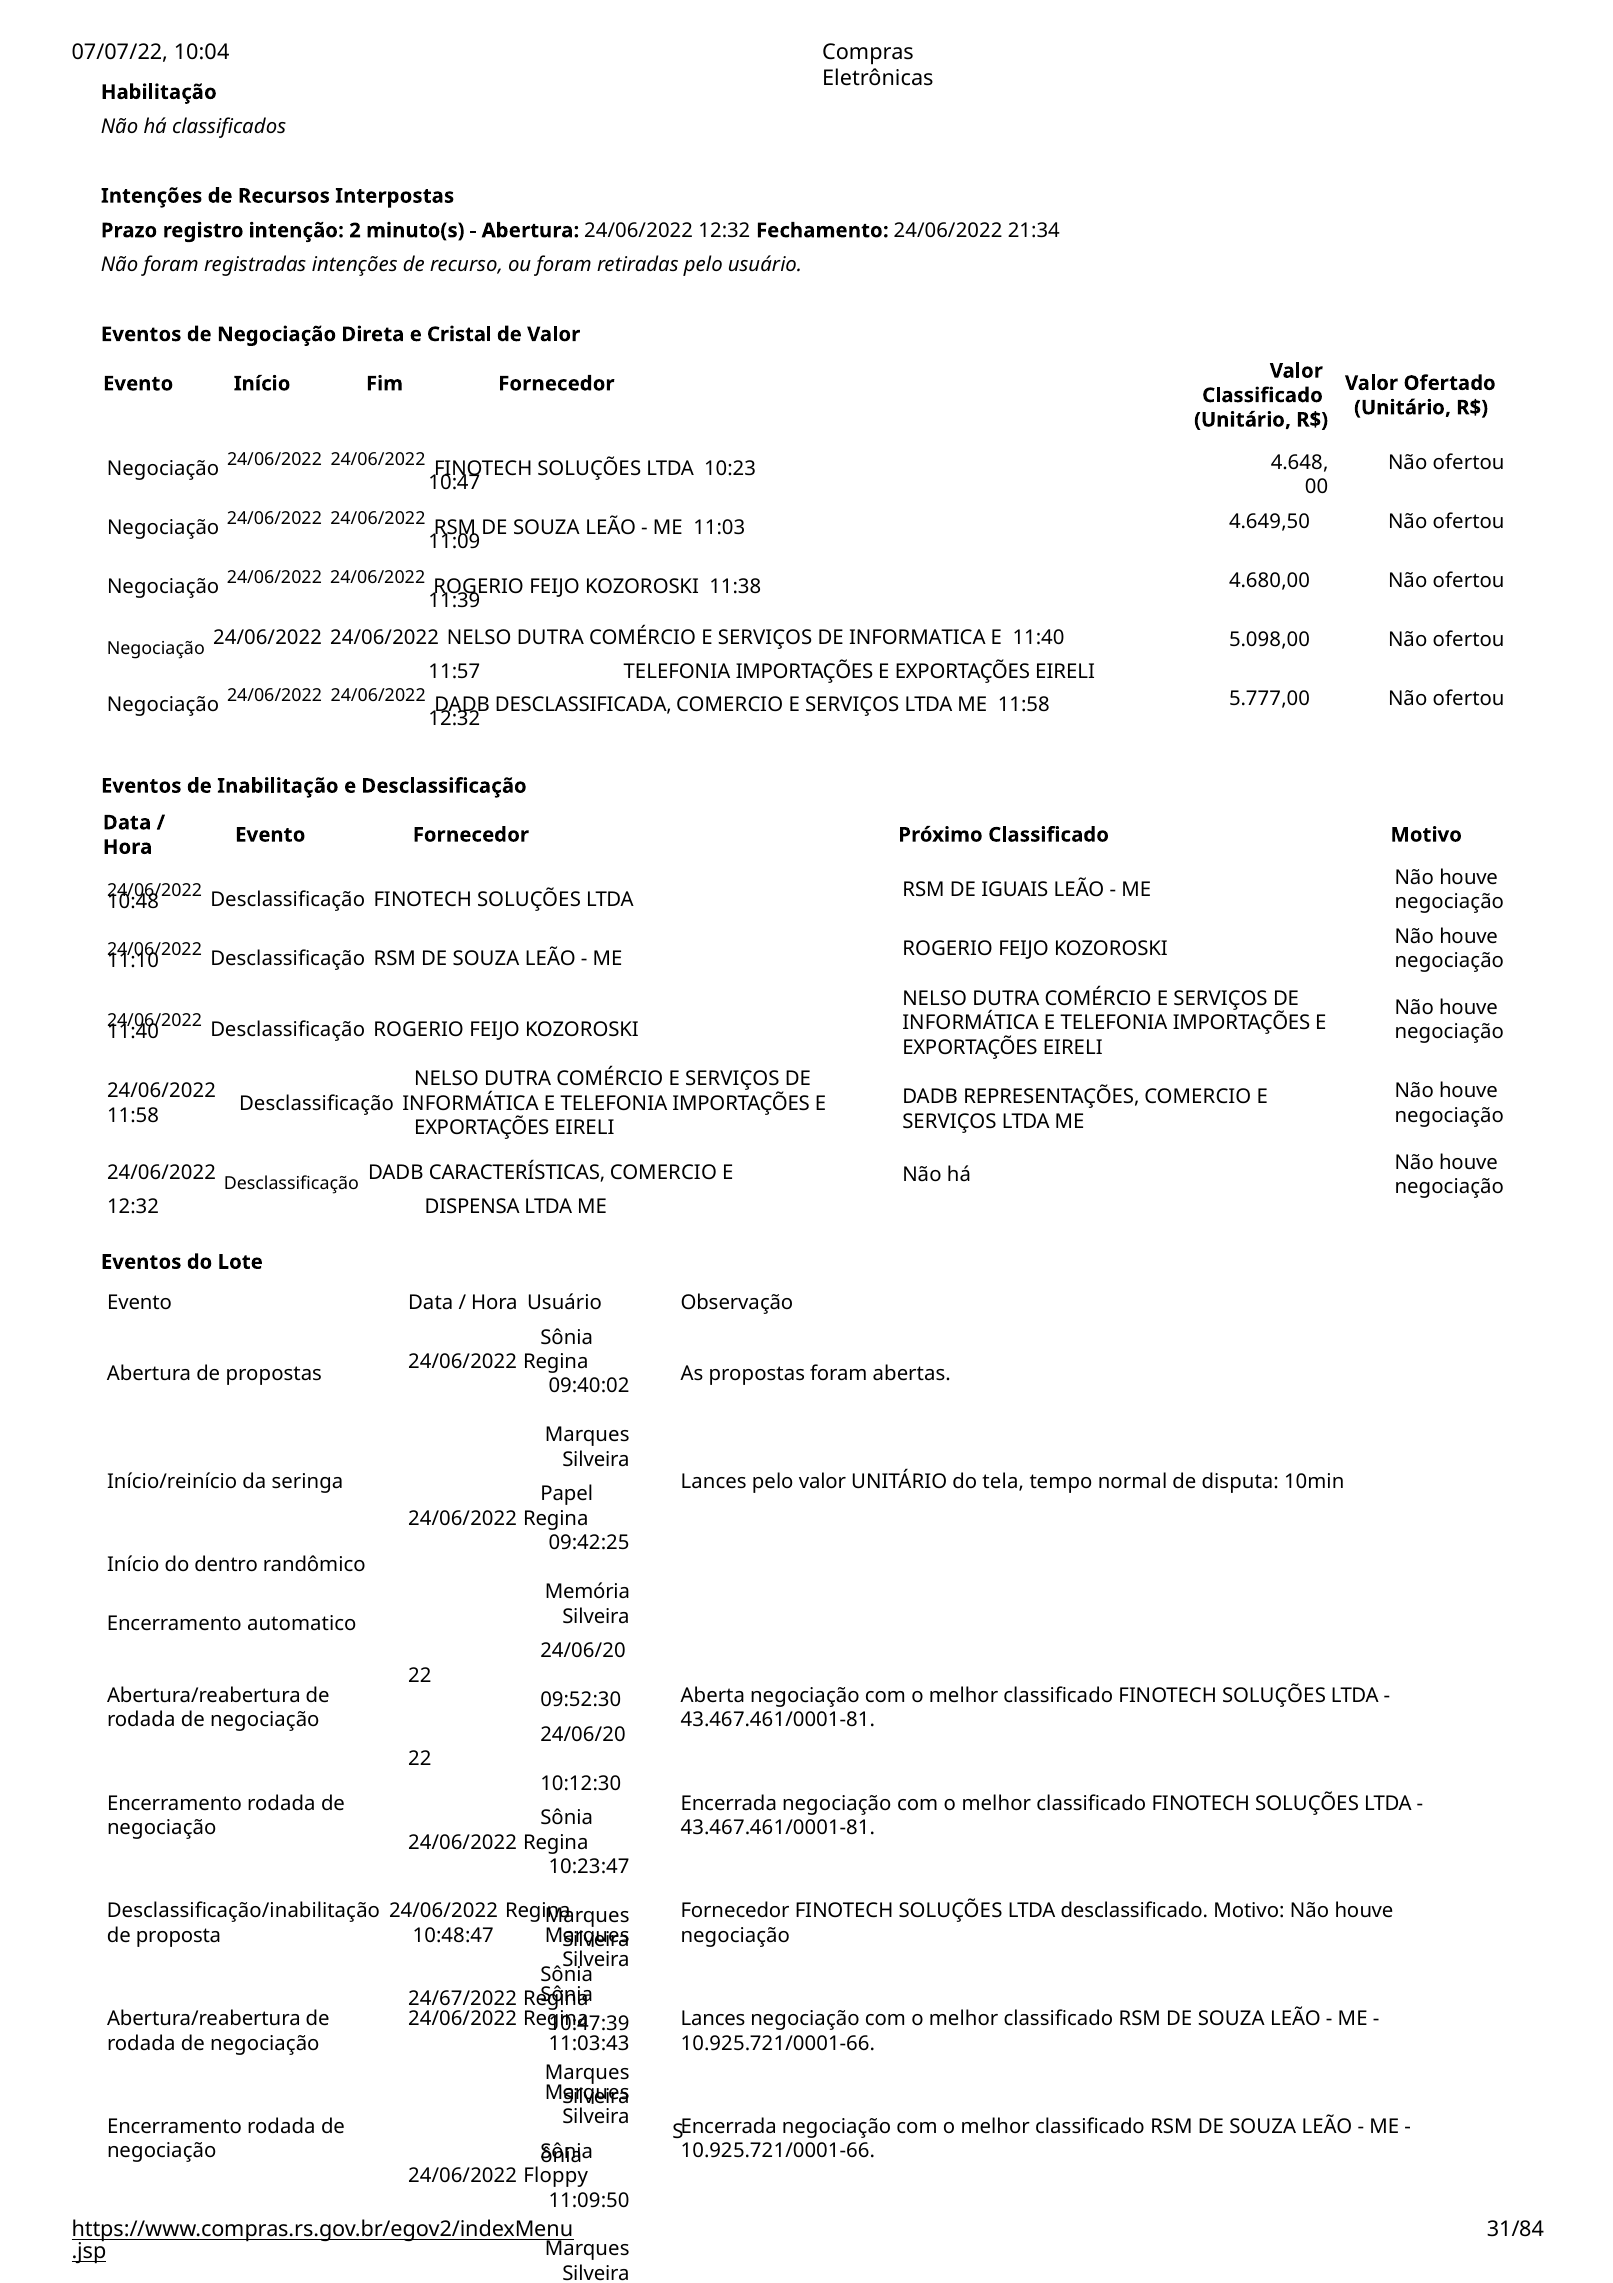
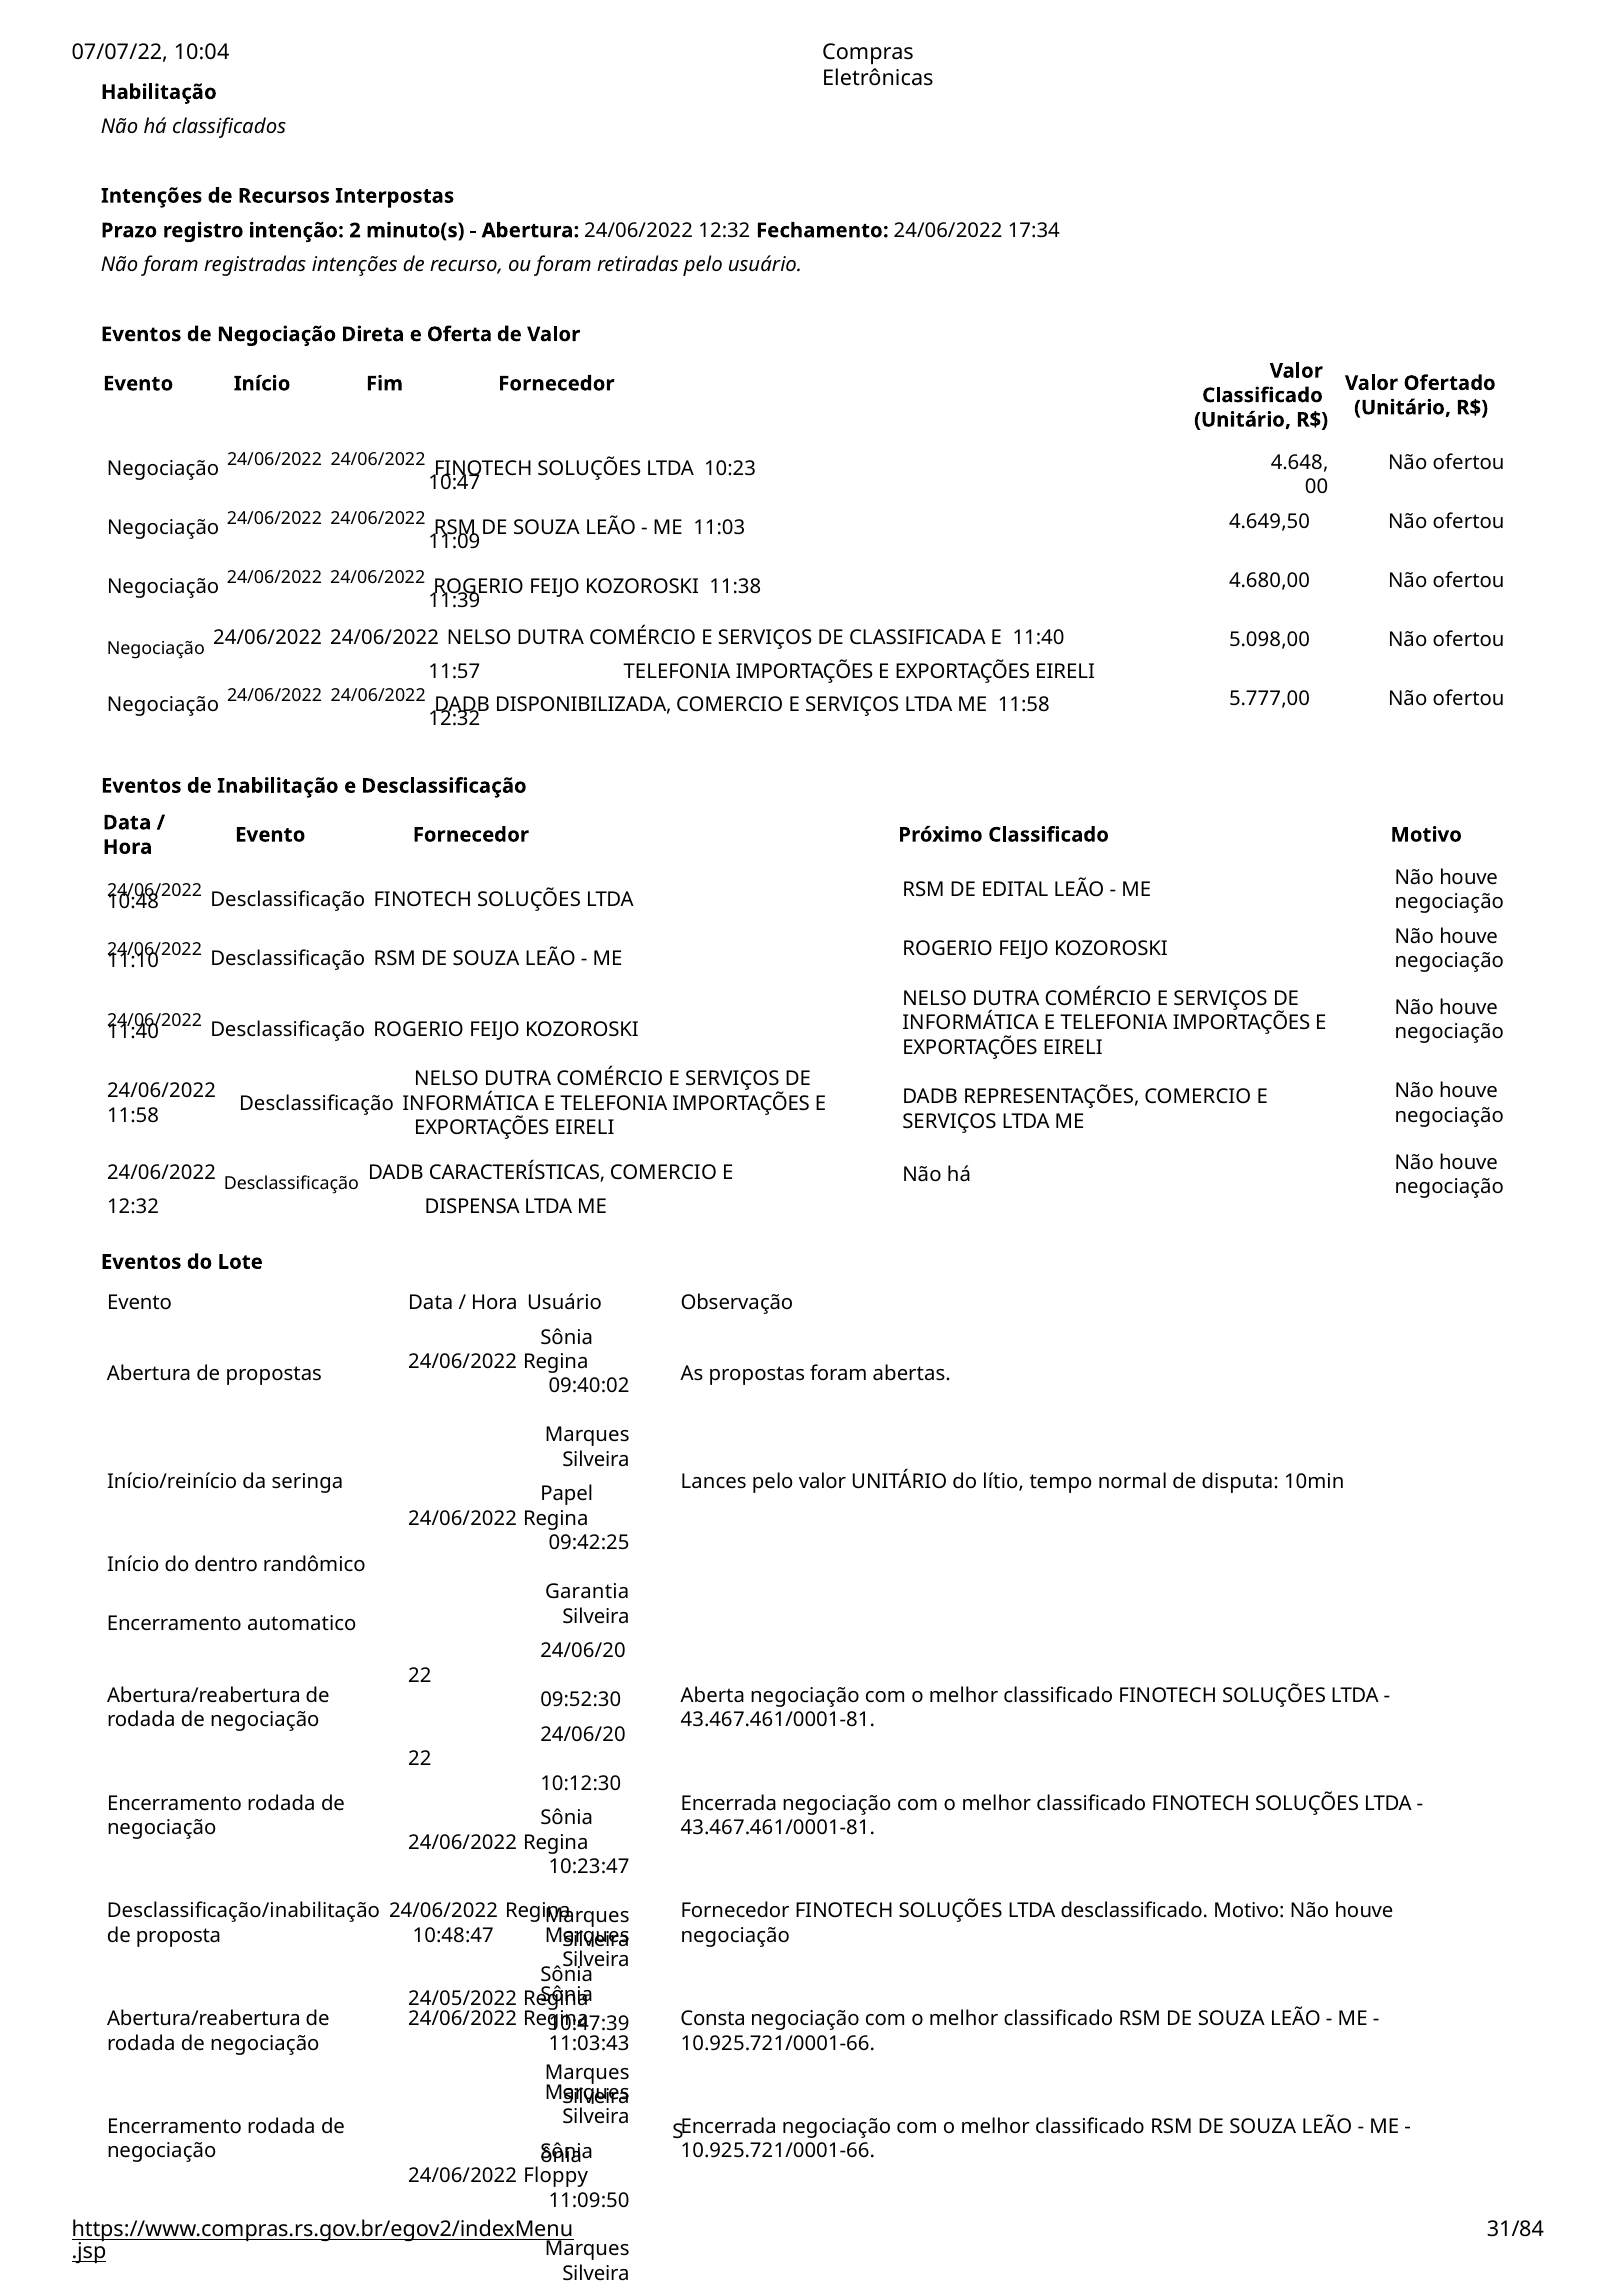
21:34: 21:34 -> 17:34
Cristal: Cristal -> Oferta
INFORMATICA: INFORMATICA -> CLASSIFICADA
DESCLASSIFICADA: DESCLASSIFICADA -> DISPONIBILIZADA
IGUAIS: IGUAIS -> EDITAL
tela: tela -> lítio
Memória: Memória -> Garantia
24/67/2022: 24/67/2022 -> 24/05/2022
Lances at (713, 2019): Lances -> Consta
